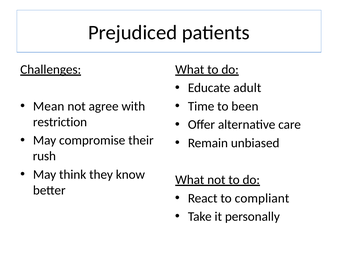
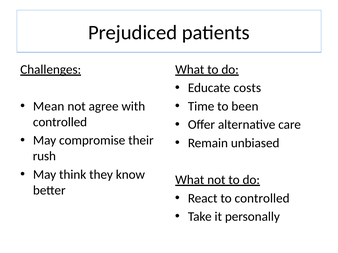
adult: adult -> costs
restriction at (60, 122): restriction -> controlled
to compliant: compliant -> controlled
